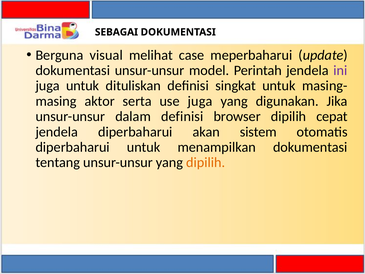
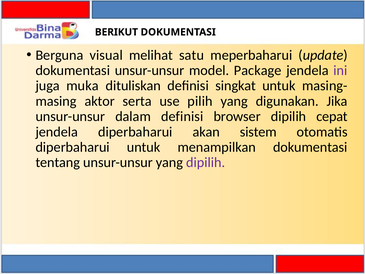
SEBAGAI: SEBAGAI -> BERIKUT
case: case -> satu
Perintah: Perintah -> Package
juga untuk: untuk -> muka
use juga: juga -> pilih
dipilih at (206, 162) colour: orange -> purple
